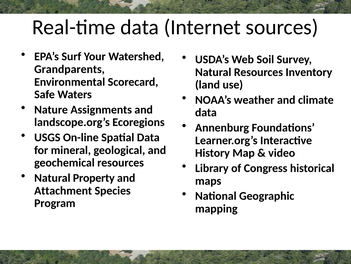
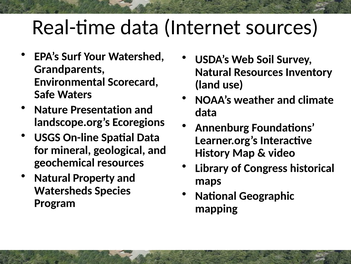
Assignments: Assignments -> Presentation
Attachment: Attachment -> Watersheds
